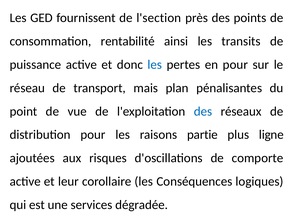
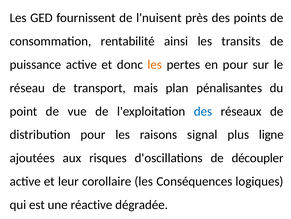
l'section: l'section -> l'nuisent
les at (155, 64) colour: blue -> orange
partie: partie -> signal
comporte: comporte -> découpler
services: services -> réactive
